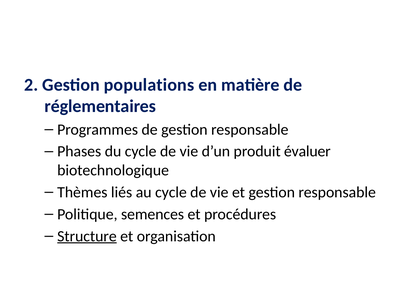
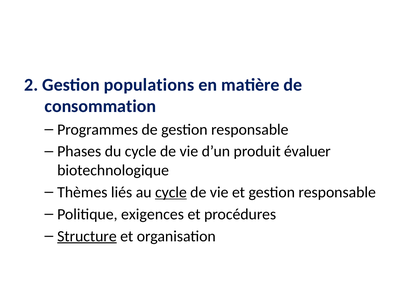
réglementaires: réglementaires -> consommation
cycle at (171, 193) underline: none -> present
semences: semences -> exigences
